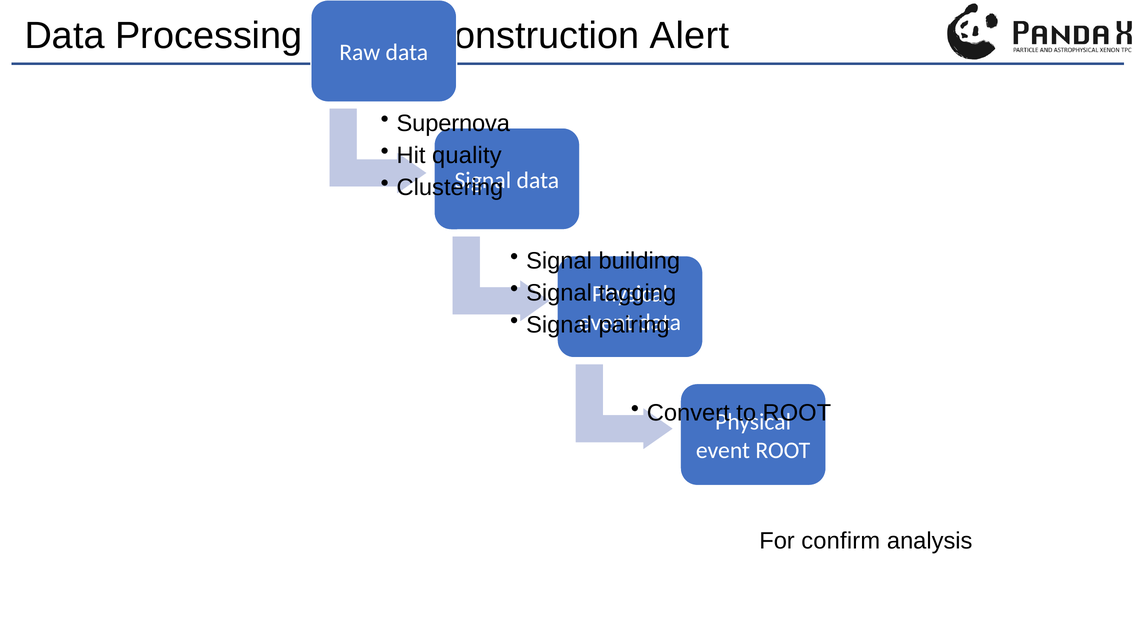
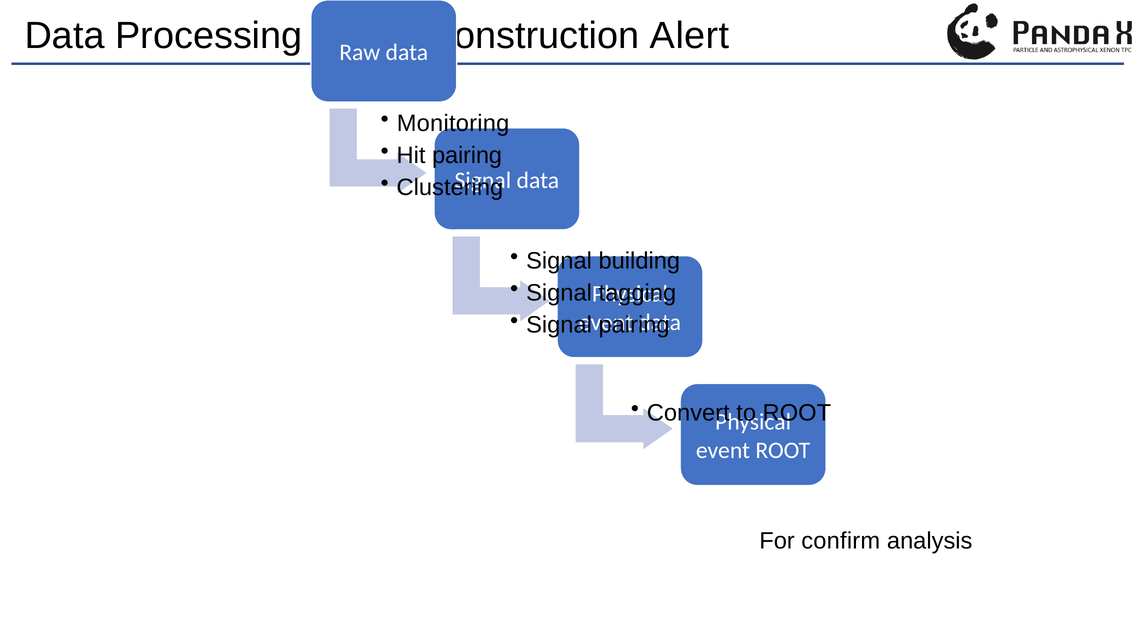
Supernova: Supernova -> Monitoring
Hit quality: quality -> pairing
